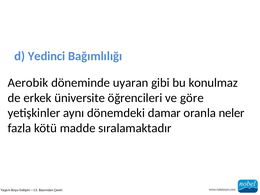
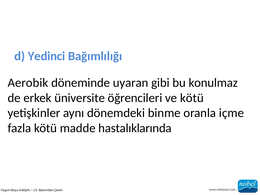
ve göre: göre -> kötü
damar: damar -> binme
neler: neler -> içme
sıralamaktadır: sıralamaktadır -> hastalıklarında
